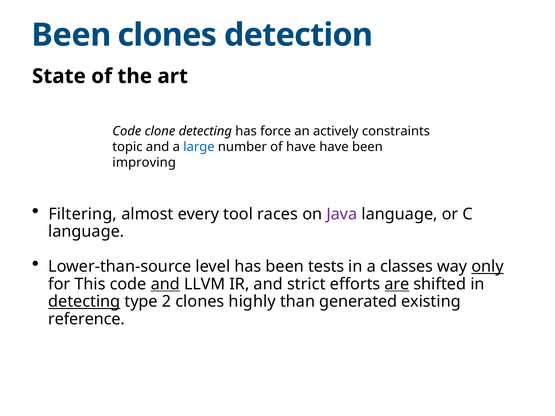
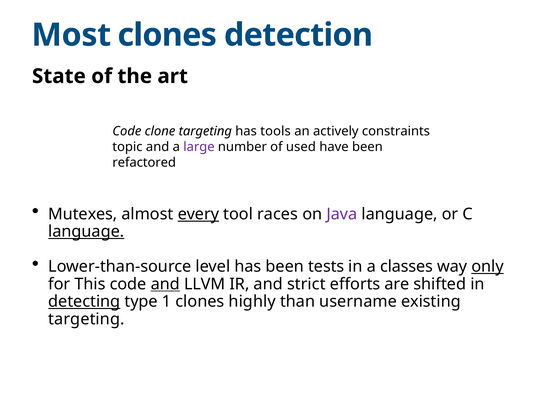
Been at (71, 35): Been -> Most
clone detecting: detecting -> targeting
force: force -> tools
large colour: blue -> purple
of have: have -> used
improving: improving -> refactored
Filtering: Filtering -> Mutexes
every underline: none -> present
language at (86, 232) underline: none -> present
are underline: present -> none
2: 2 -> 1
generated: generated -> username
reference at (87, 319): reference -> targeting
